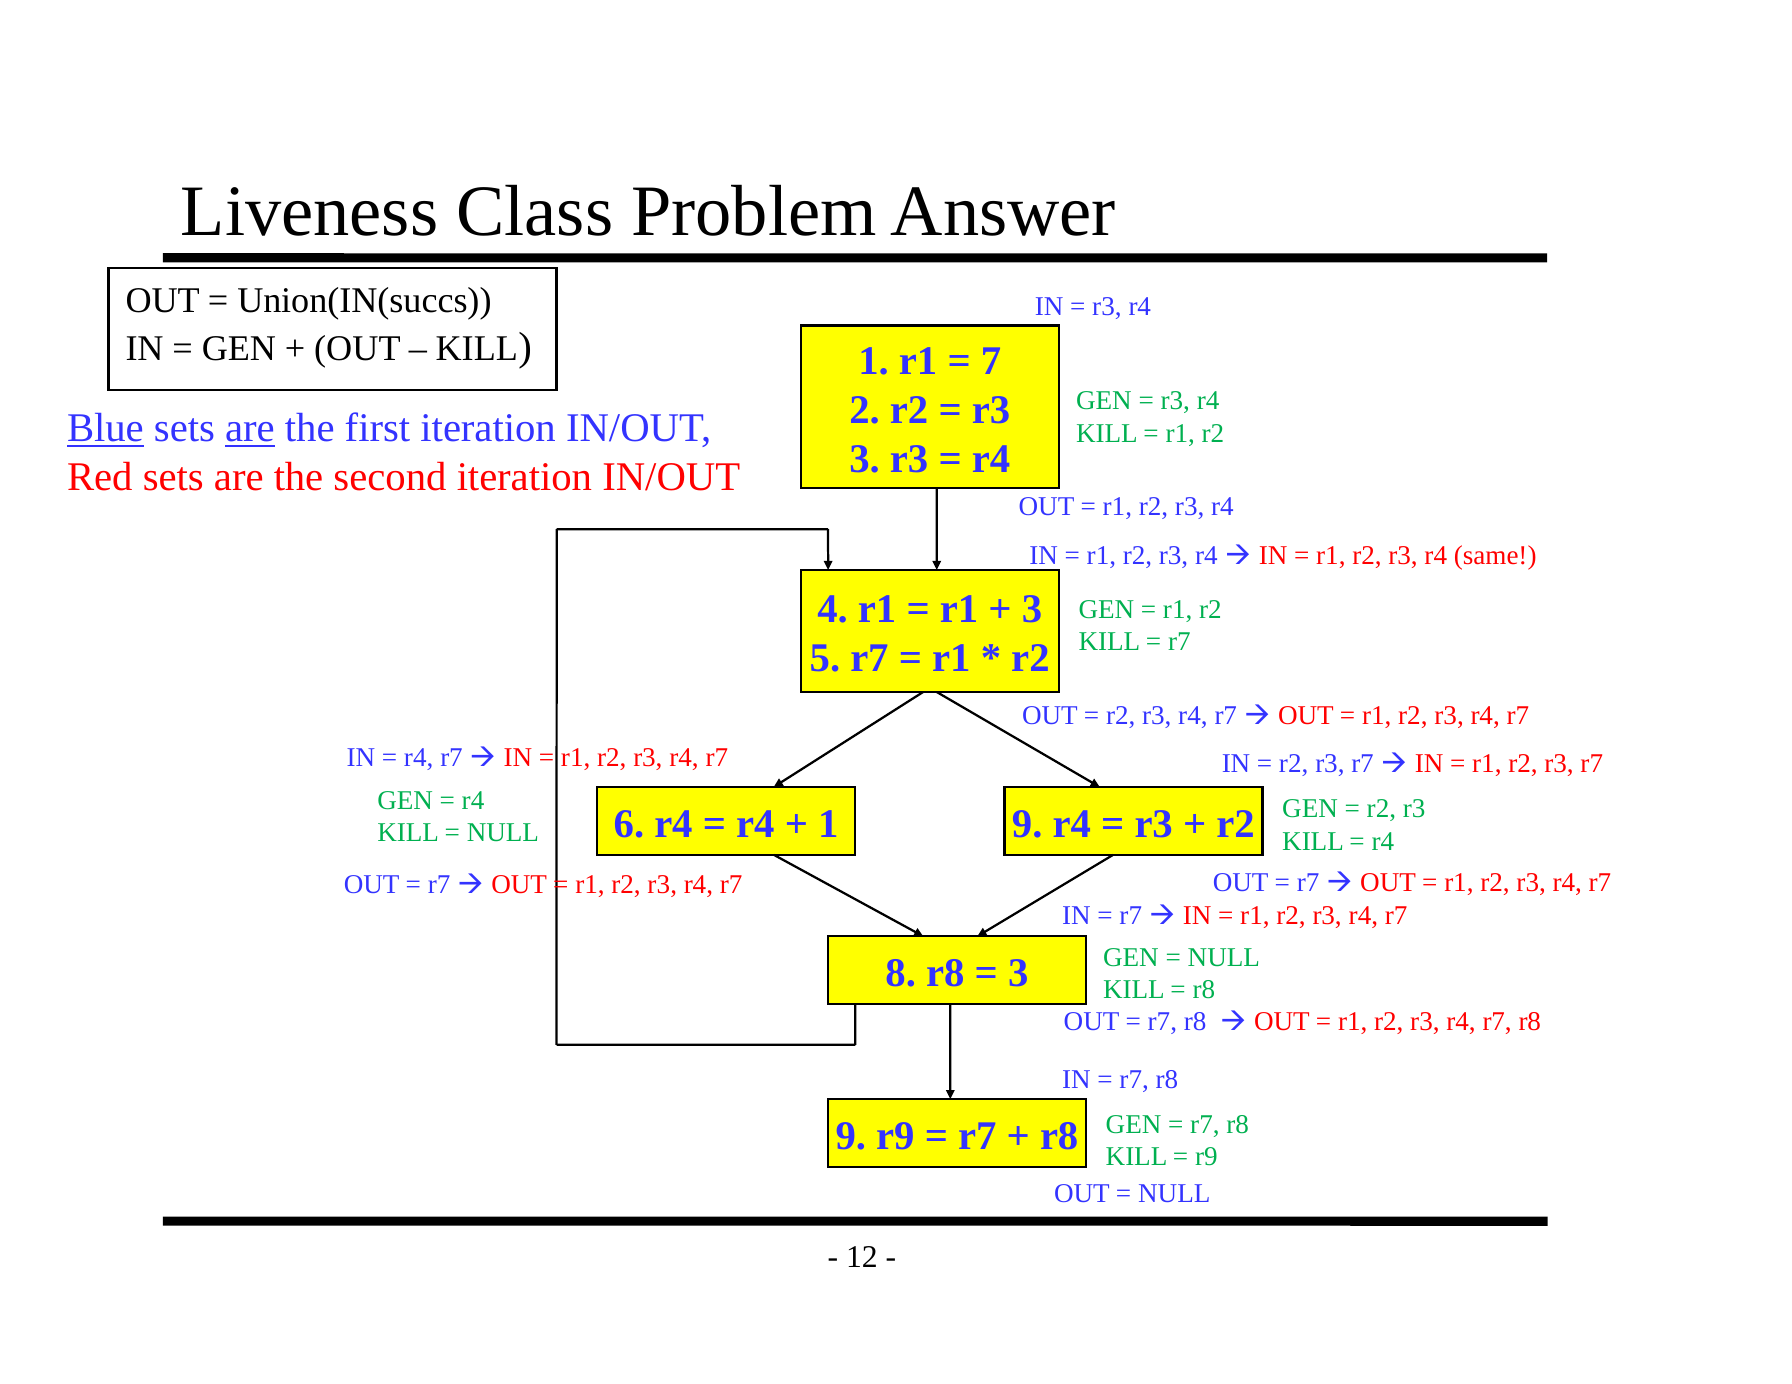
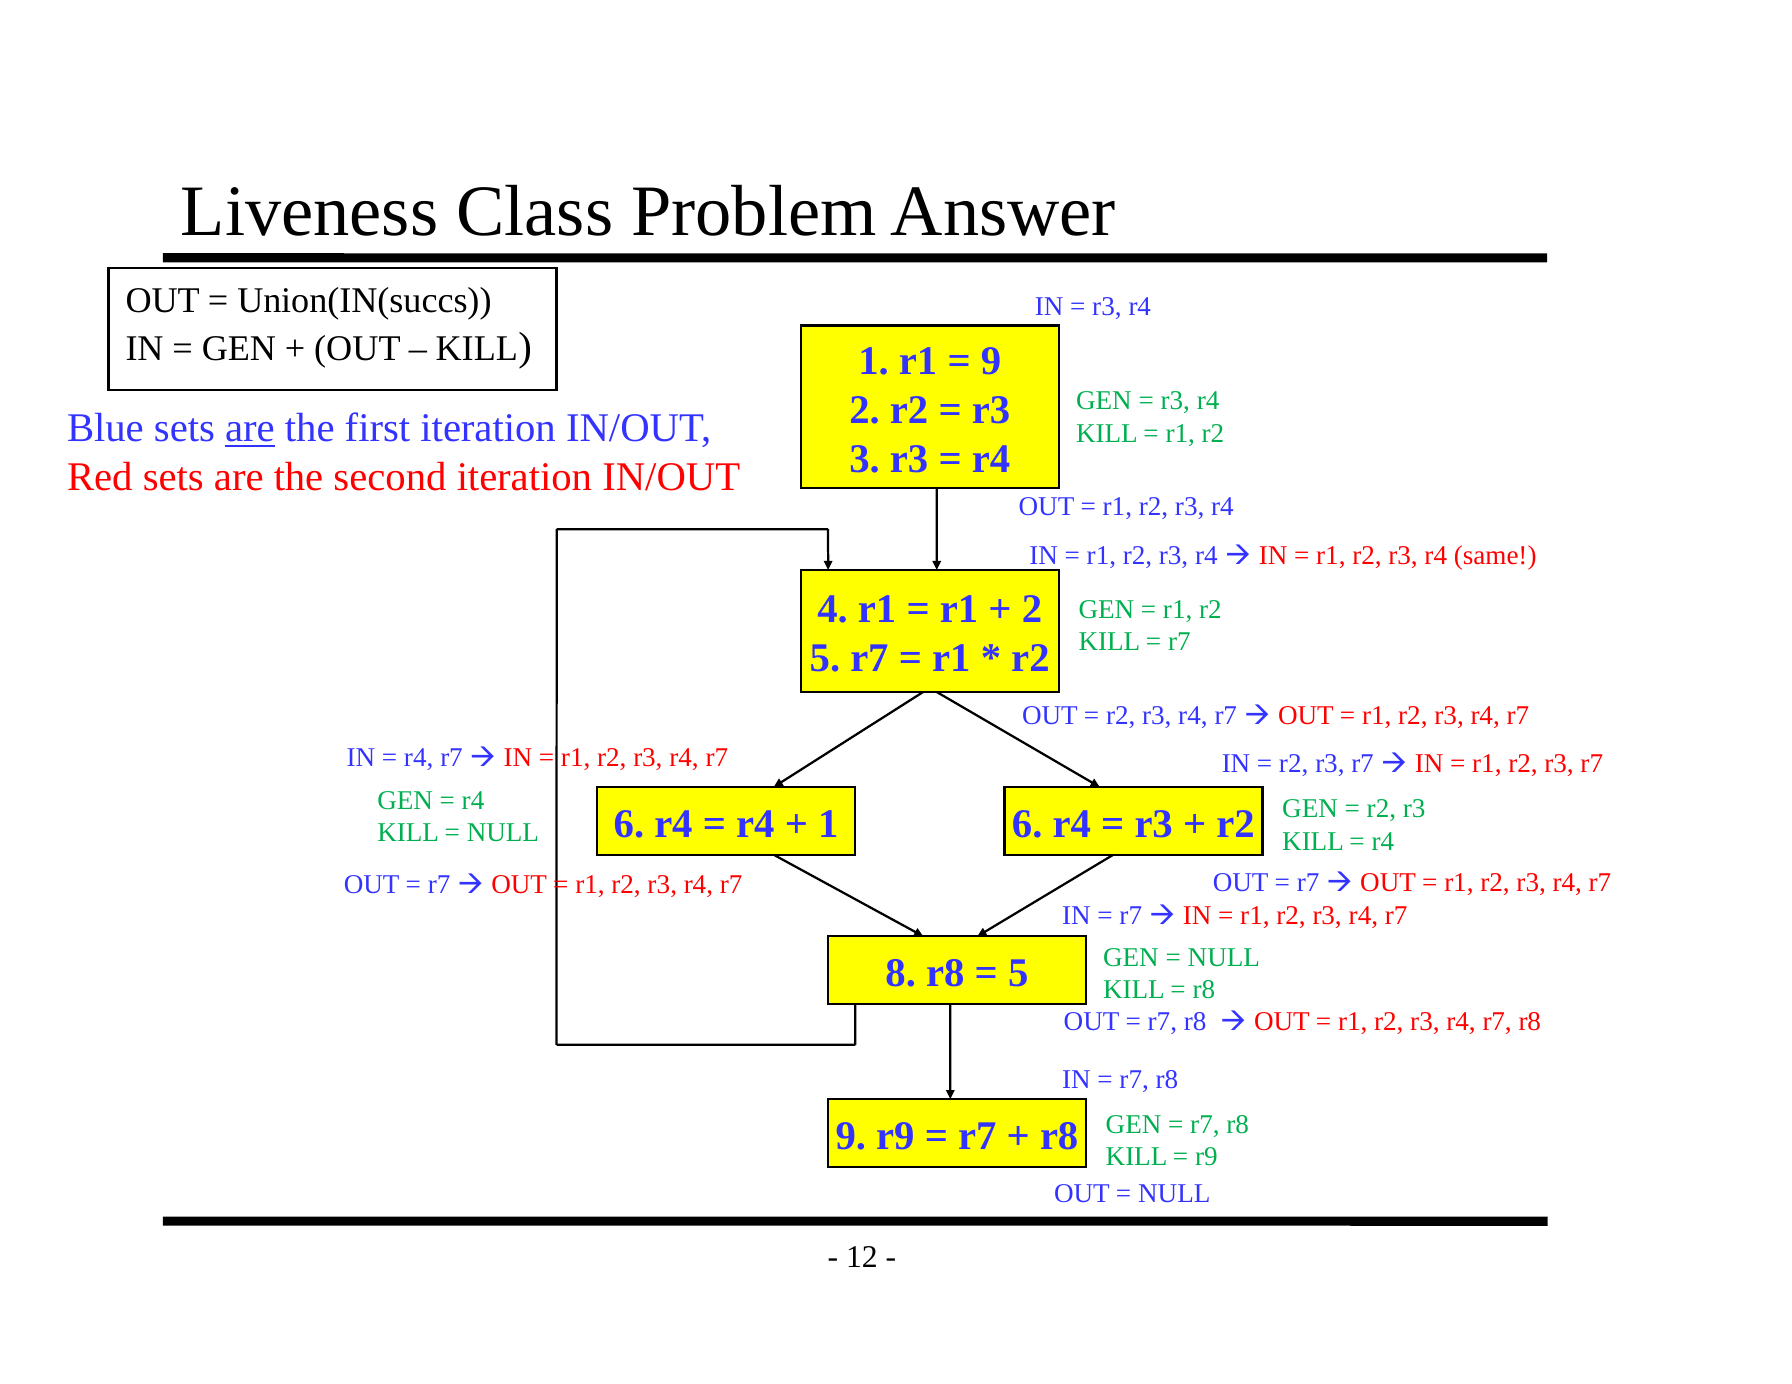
7 at (991, 361): 7 -> 9
Blue underline: present -> none
3 at (1032, 610): 3 -> 2
1 9: 9 -> 6
3 at (1018, 973): 3 -> 5
